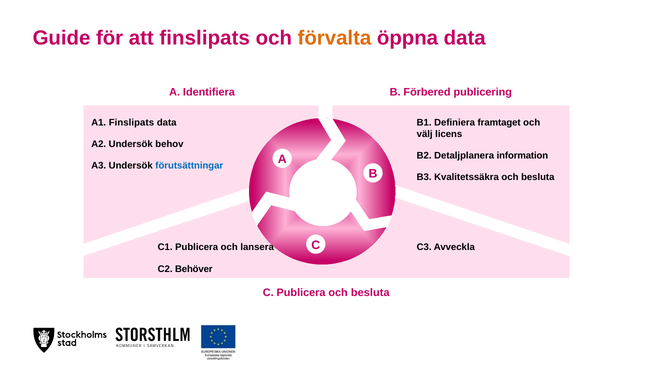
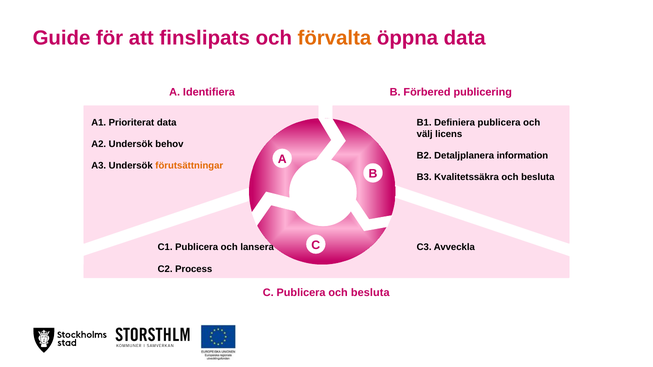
A1 Finslipats: Finslipats -> Prioriterat
Definiera framtaget: framtaget -> publicera
förutsättningar colour: blue -> orange
Behöver: Behöver -> Process
